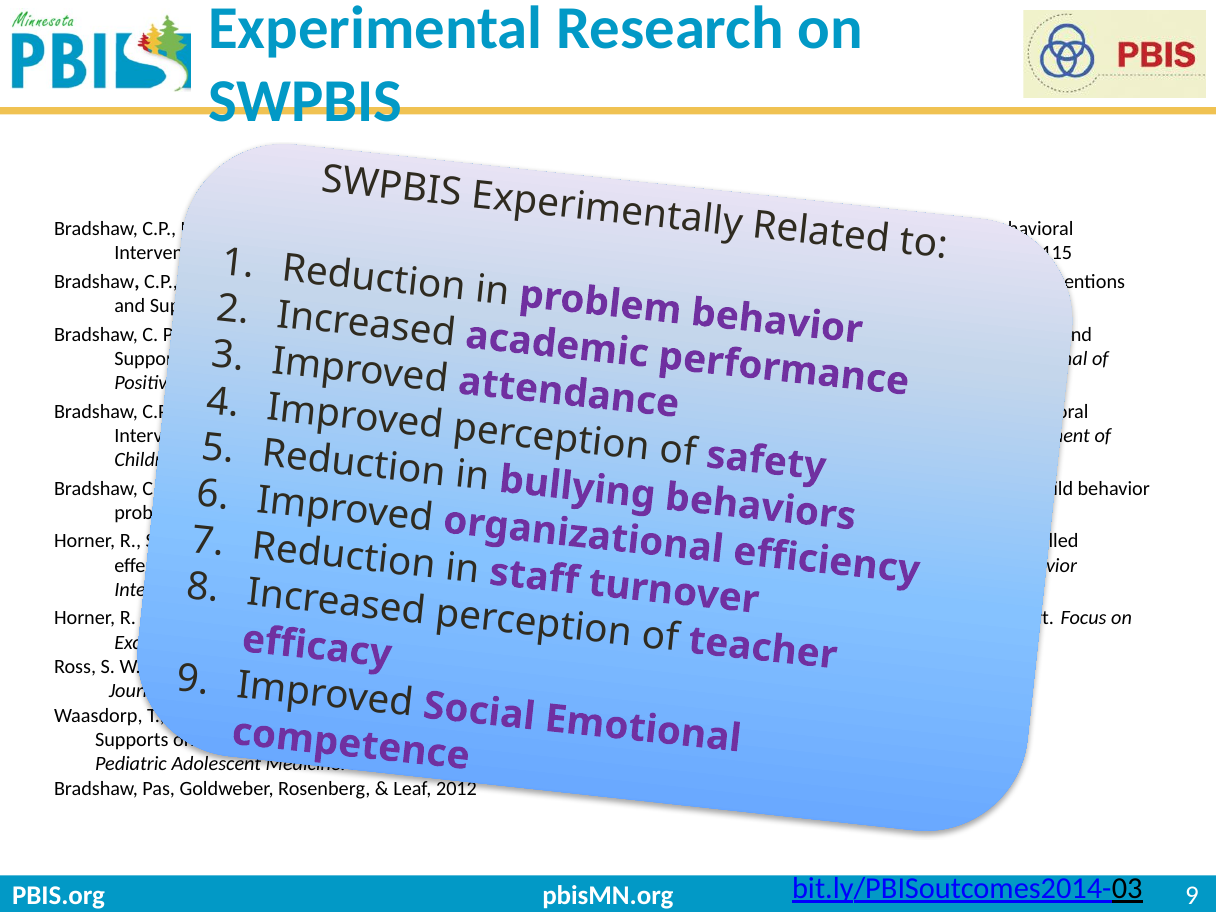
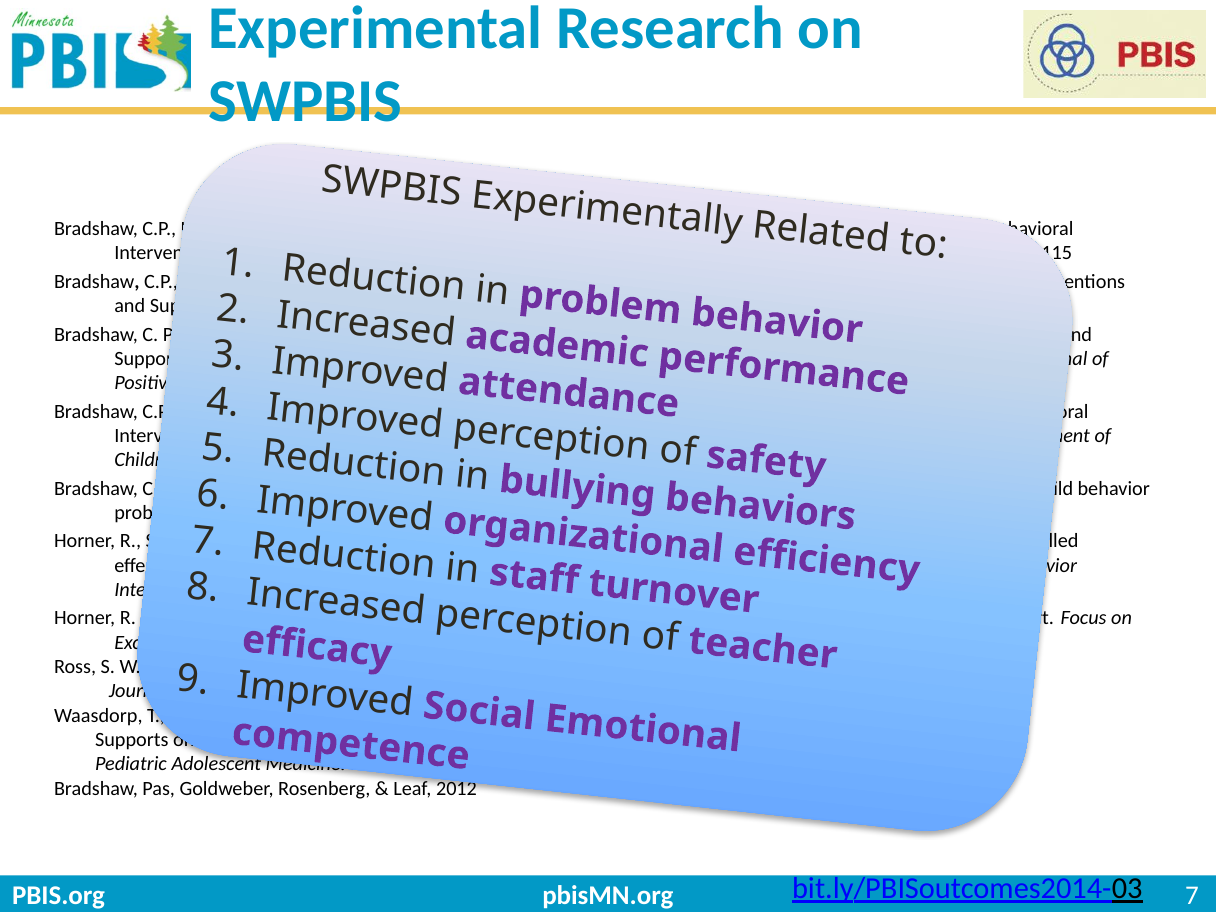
9 at (1192, 895): 9 -> 7
